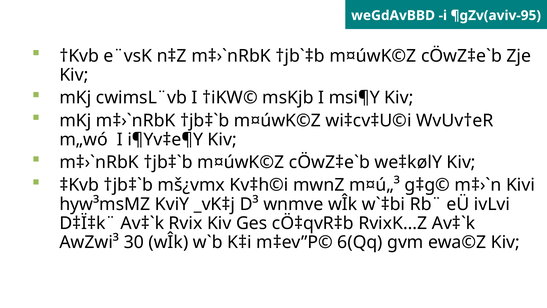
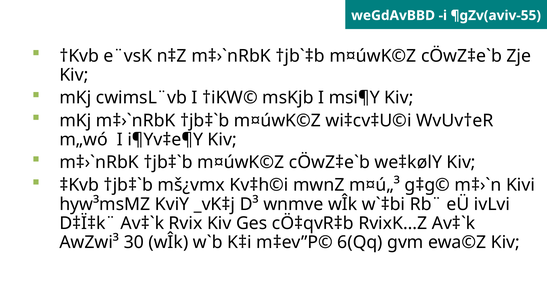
¶gZv(aviv-95: ¶gZv(aviv-95 -> ¶gZv(aviv-55
